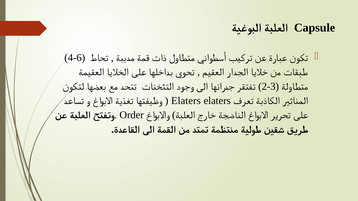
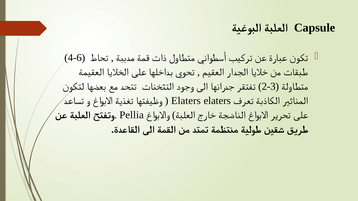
Order: Order -> Pellia
